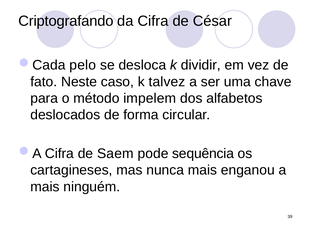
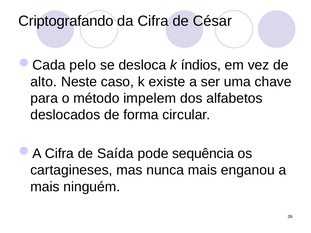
dividir: dividir -> índios
fato: fato -> alto
talvez: talvez -> existe
Saem: Saem -> Saída
